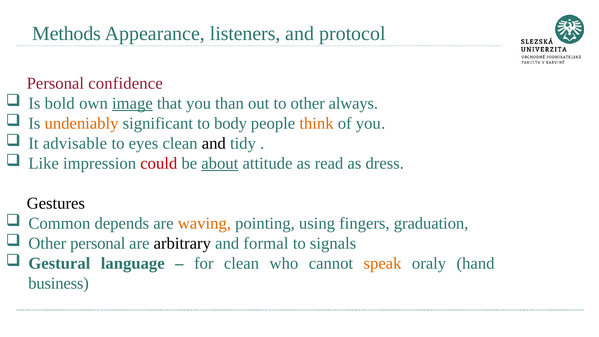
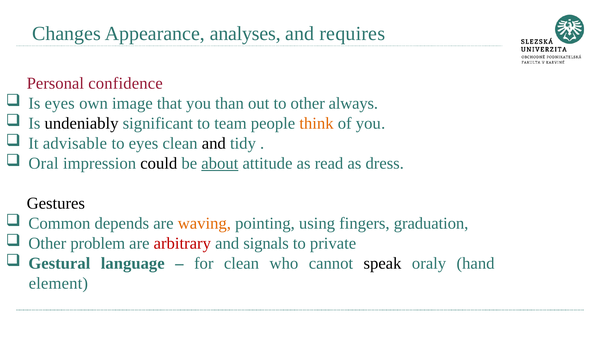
Methods: Methods -> Changes
listeners: listeners -> analyses
protocol: protocol -> requires
Is bold: bold -> eyes
image underline: present -> none
undeniably colour: orange -> black
body: body -> team
Like: Like -> Oral
could colour: red -> black
Other personal: personal -> problem
arbitrary colour: black -> red
formal: formal -> signals
signals: signals -> private
speak colour: orange -> black
business: business -> element
